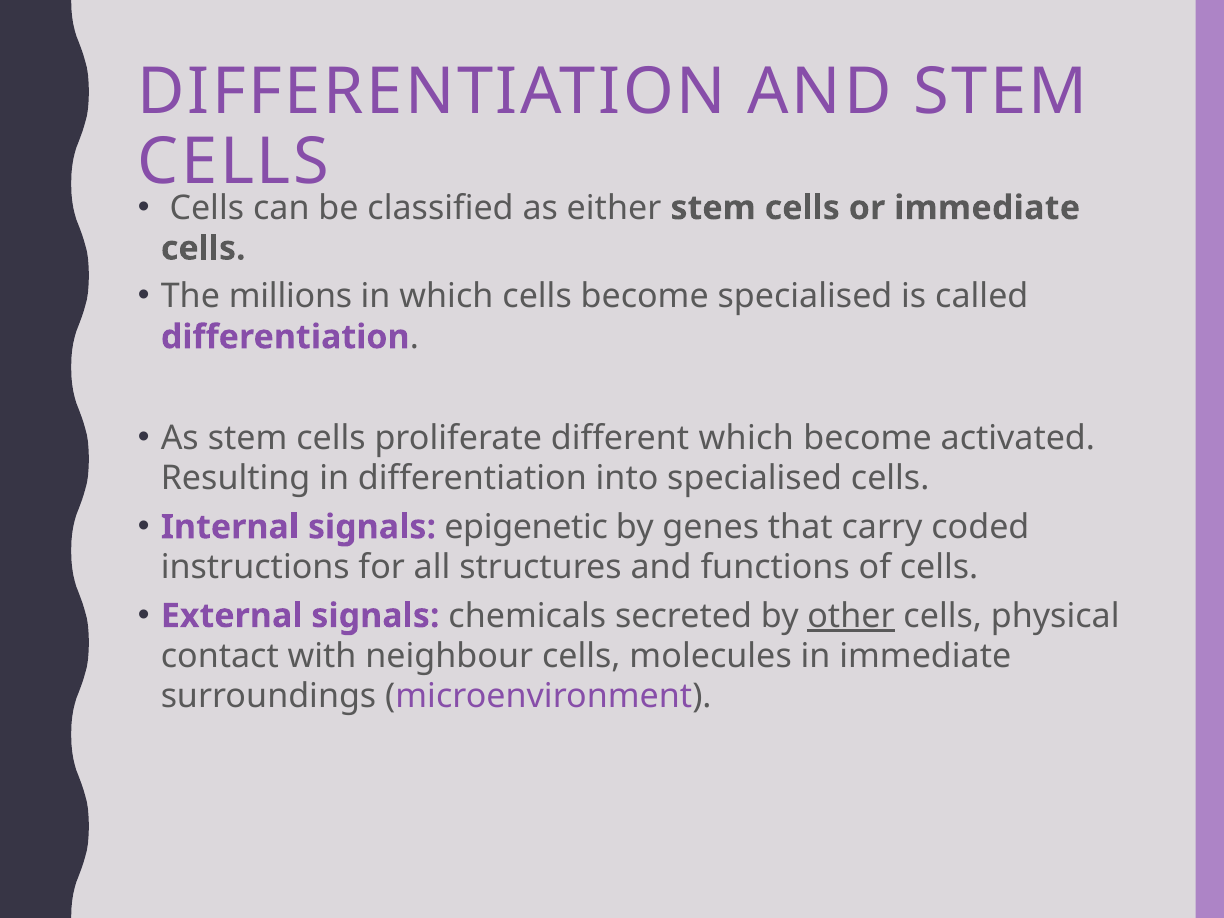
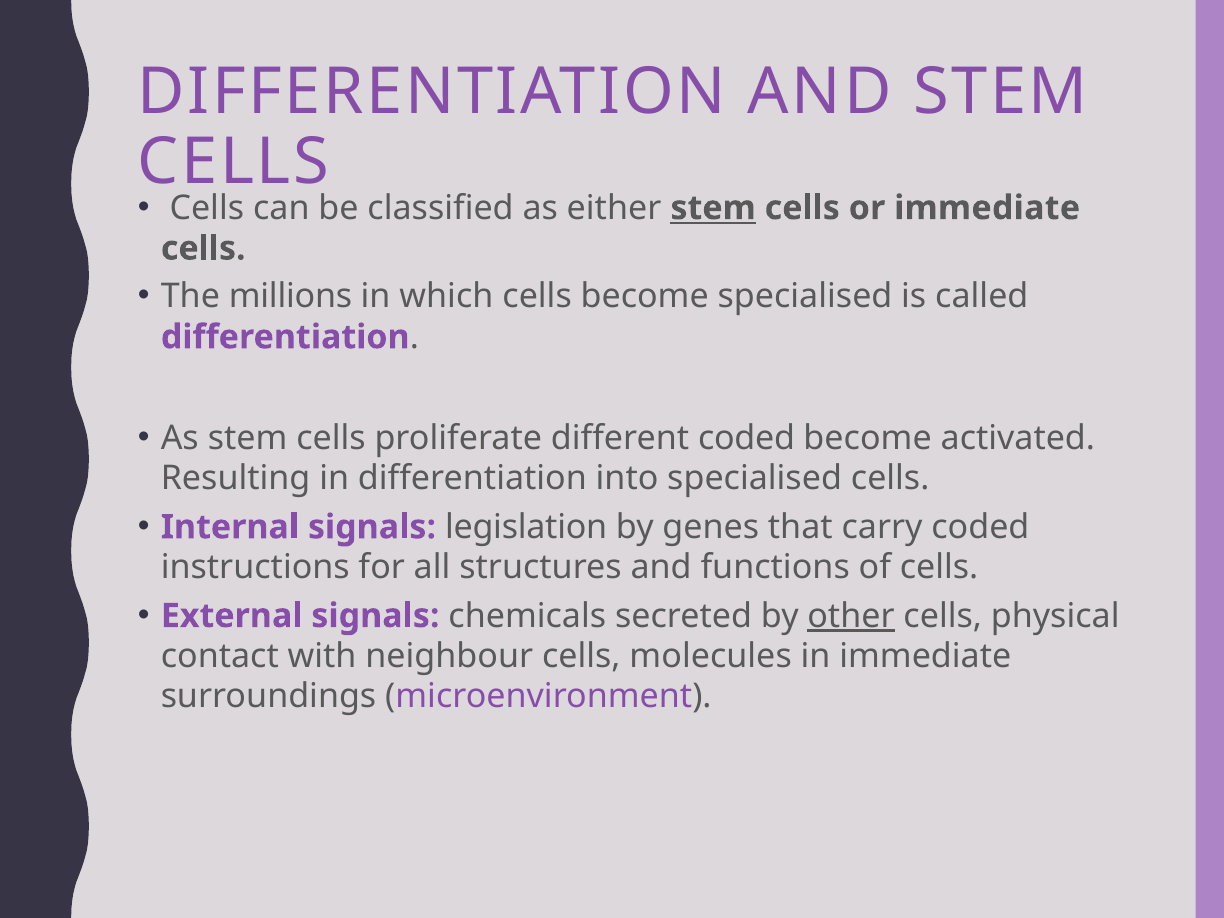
stem at (713, 208) underline: none -> present
different which: which -> coded
epigenetic: epigenetic -> legislation
